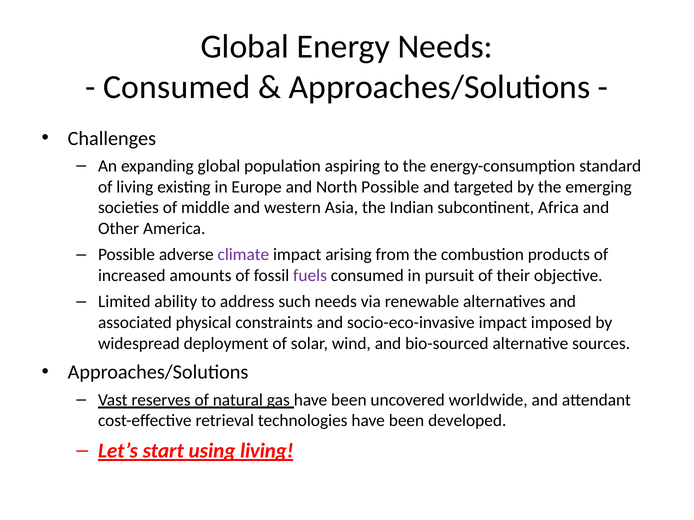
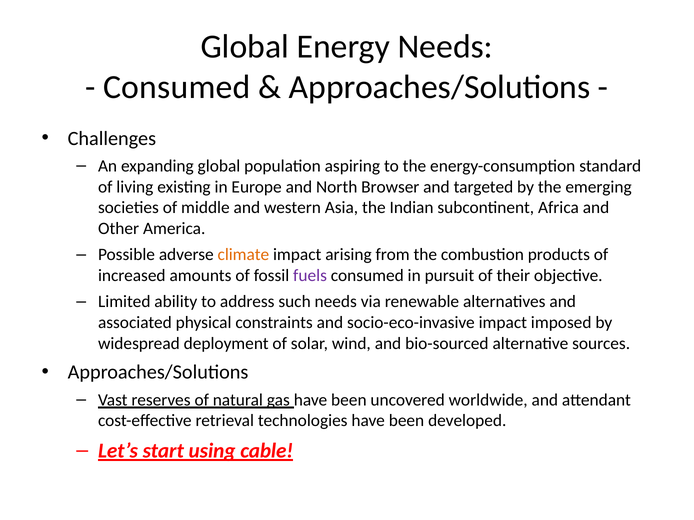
North Possible: Possible -> Browser
climate colour: purple -> orange
using living: living -> cable
